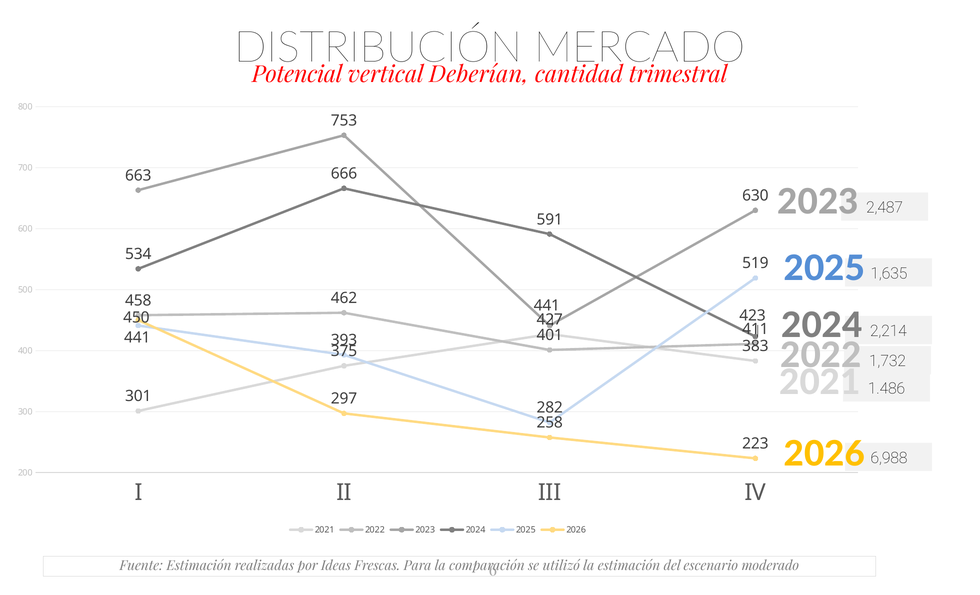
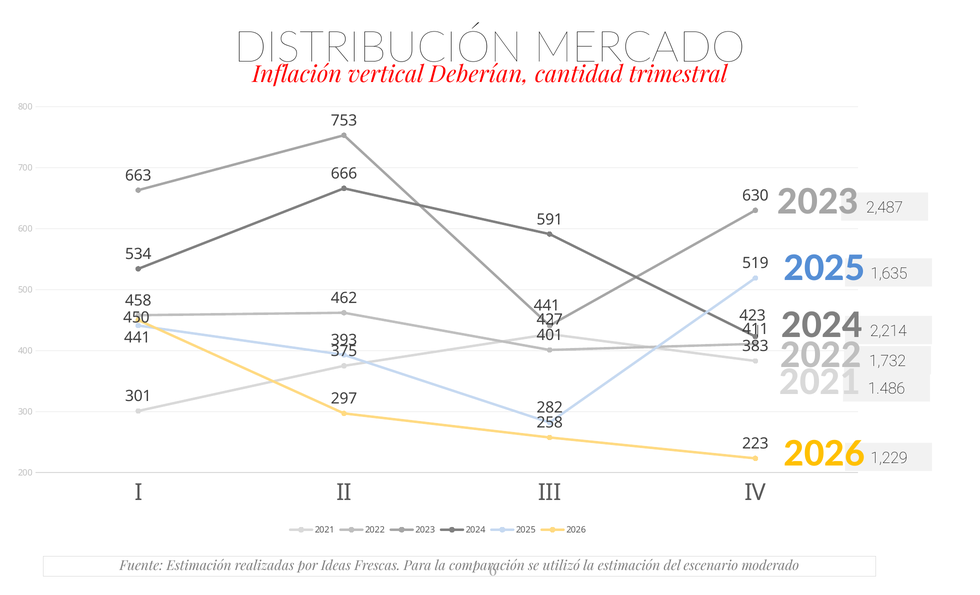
Potencial: Potencial -> Inflación
6,988: 6,988 -> 1,229
